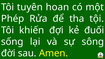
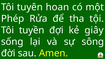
khiến: khiến -> tuyền
đuối: đuối -> giây
